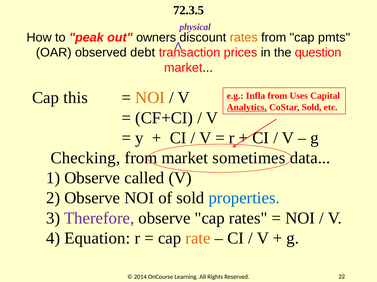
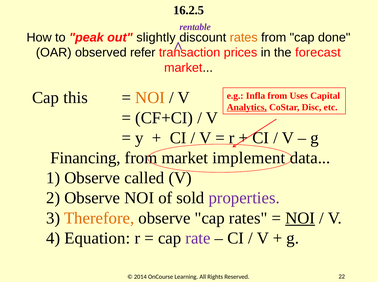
72.3.5: 72.3.5 -> 16.2.5
physical: physical -> rentable
owners: owners -> slightly
pmts: pmts -> done
debt: debt -> refer
question: question -> forecast
CoStar Sold: Sold -> Disc
Checking: Checking -> Financing
sometimes: sometimes -> implement
properties colour: blue -> purple
Therefore colour: purple -> orange
NOI at (300, 219) underline: none -> present
rate colour: orange -> purple
